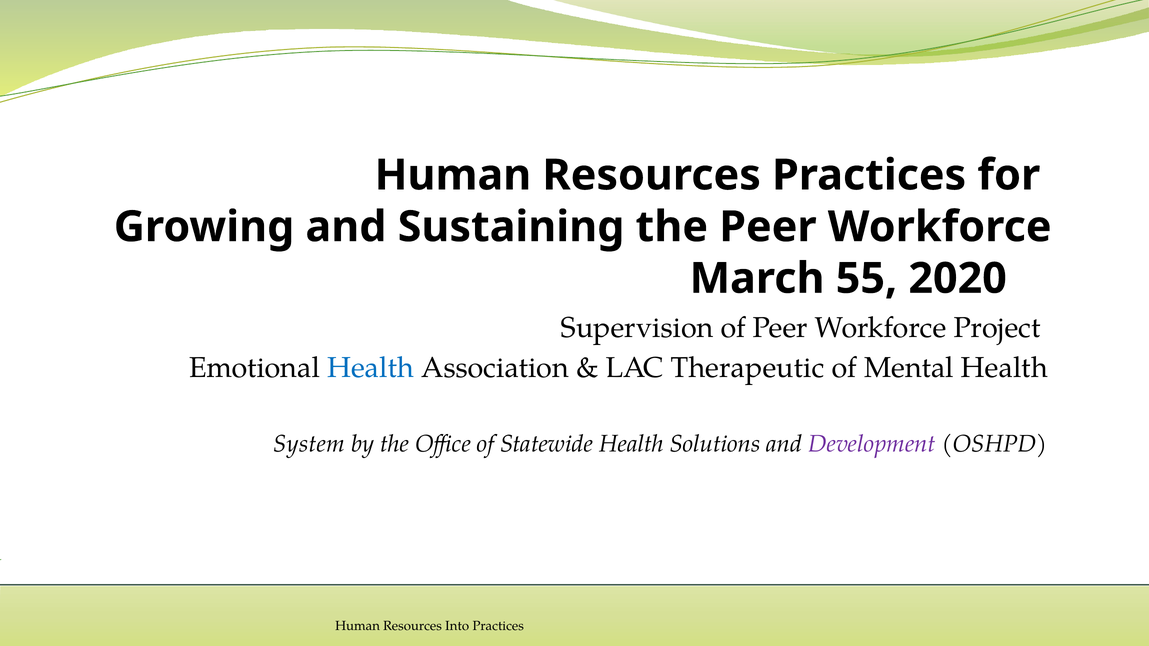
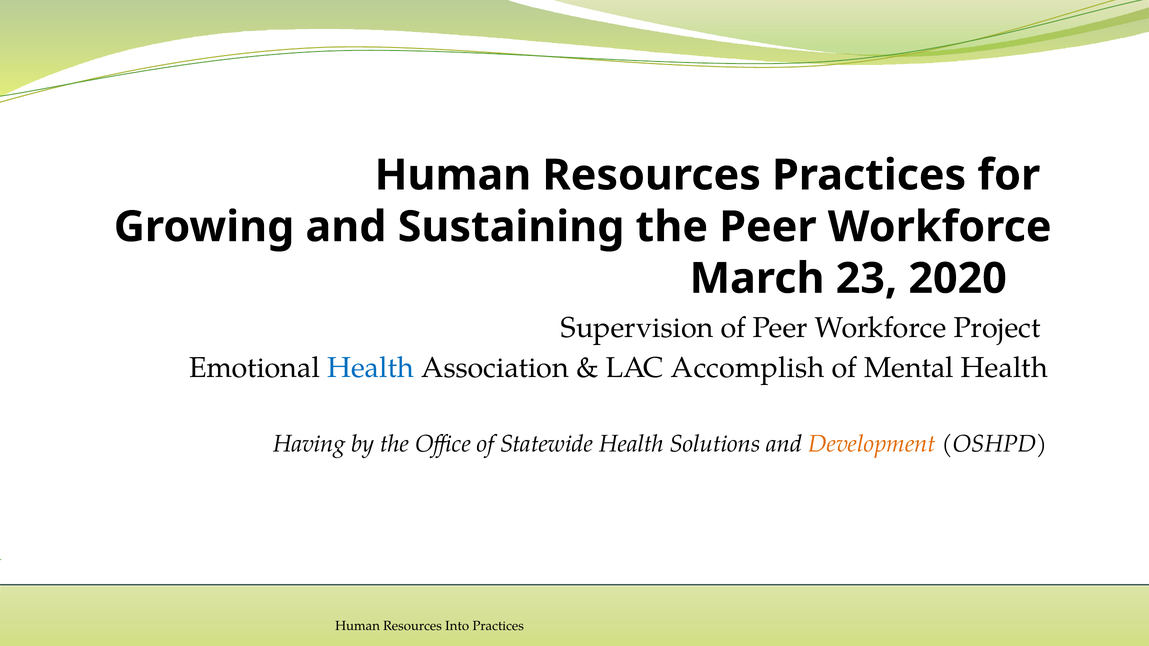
55: 55 -> 23
Therapeutic: Therapeutic -> Accomplish
System: System -> Having
Development colour: purple -> orange
